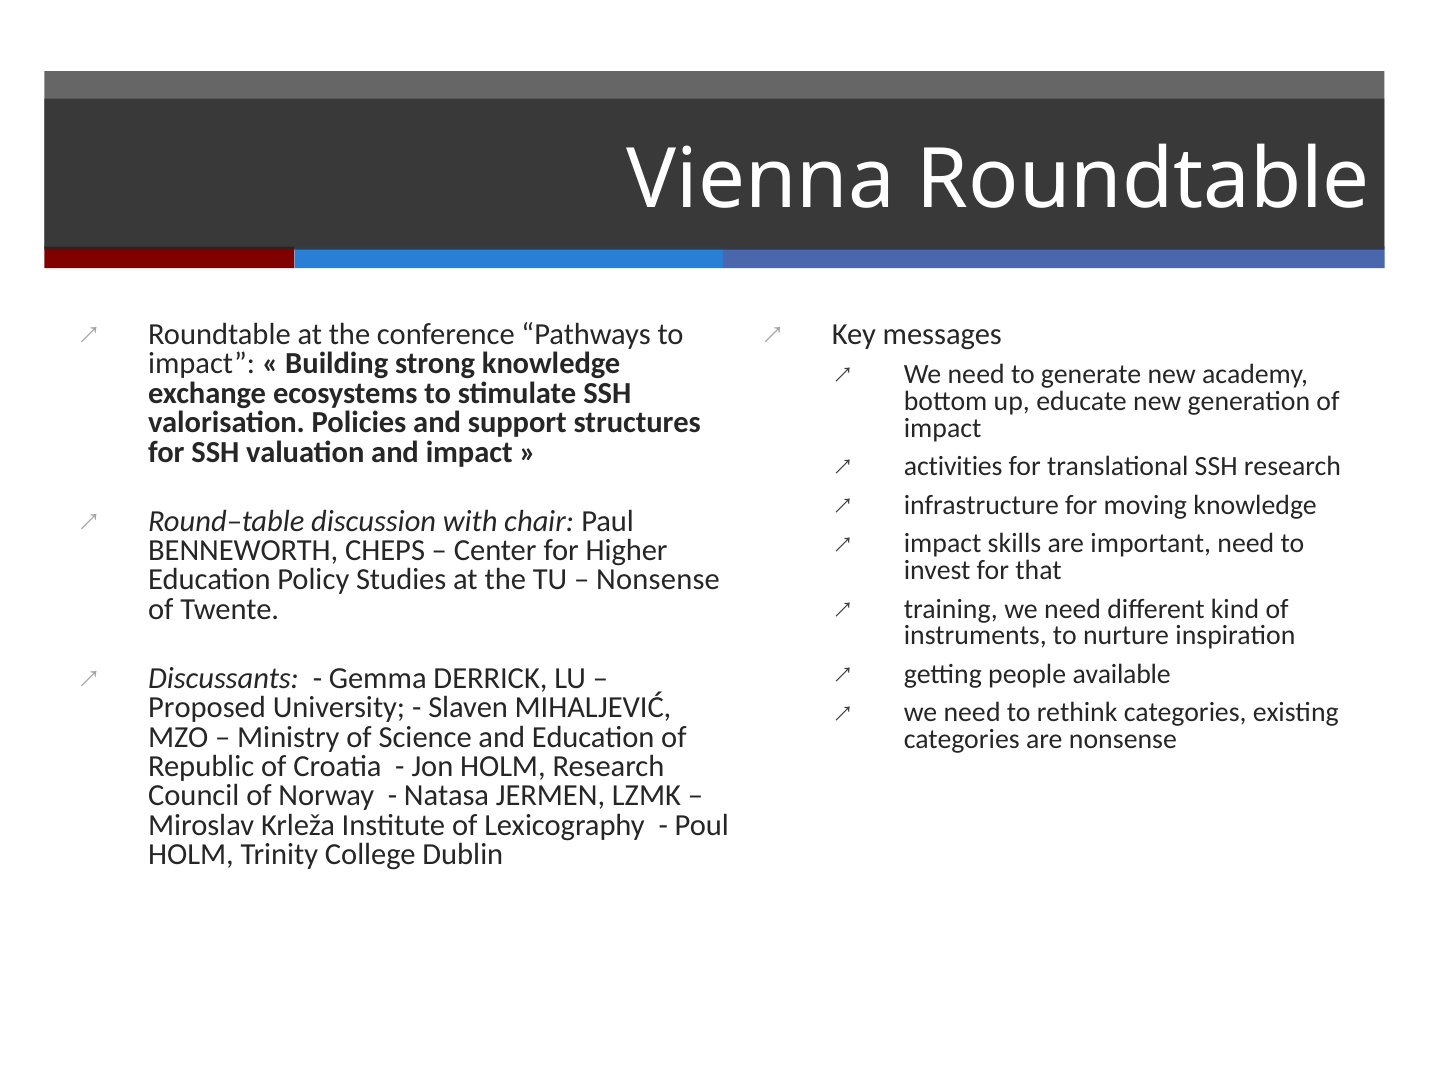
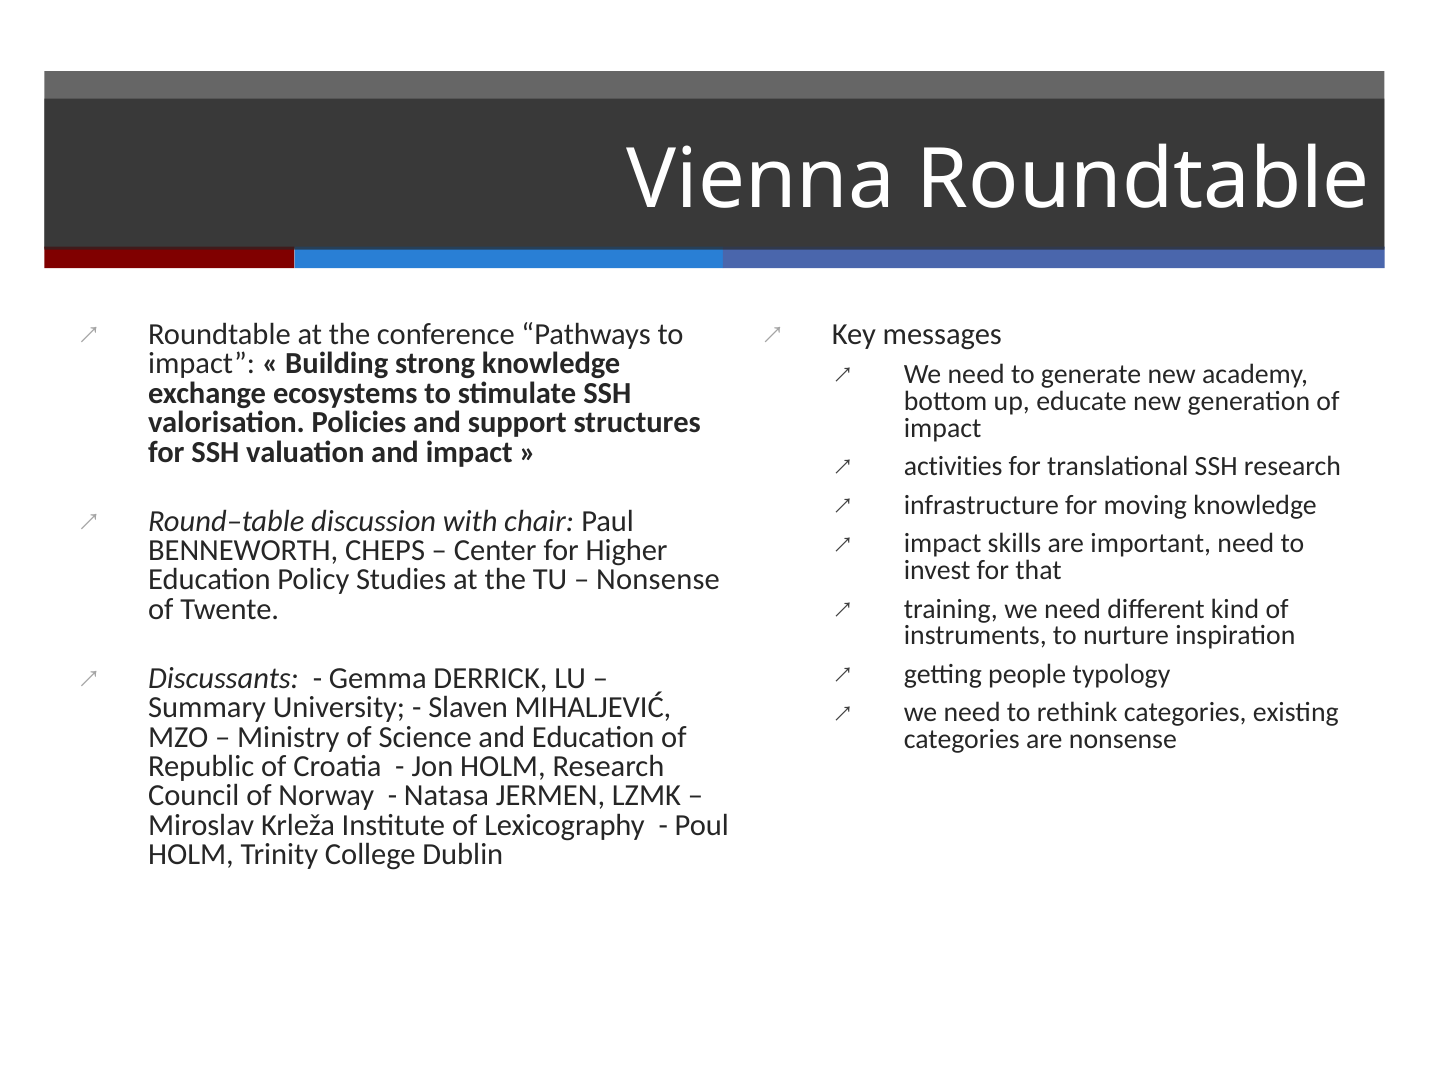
available: available -> typology
Proposed: Proposed -> Summary
